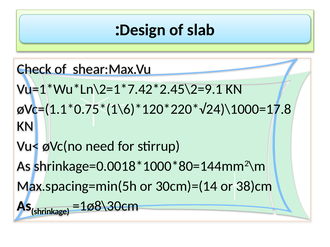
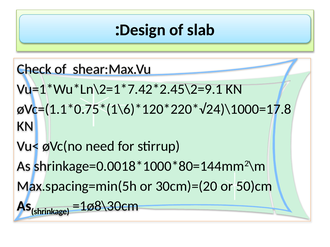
30cm)=(14: 30cm)=(14 -> 30cm)=(20
38)cm: 38)cm -> 50)cm
